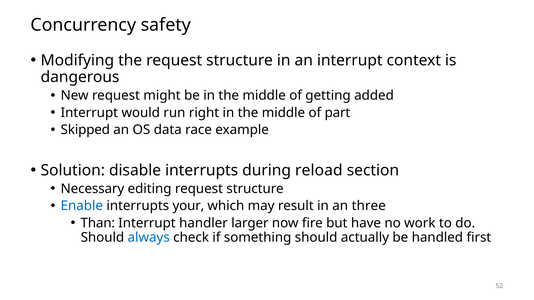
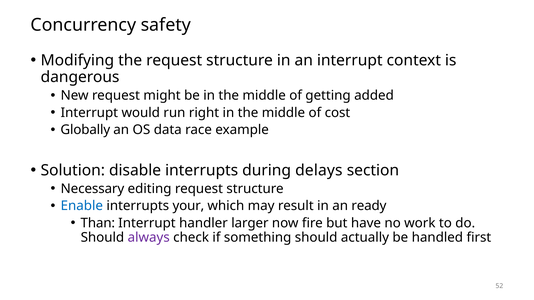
part: part -> cost
Skipped: Skipped -> Globally
reload: reload -> delays
three: three -> ready
always colour: blue -> purple
